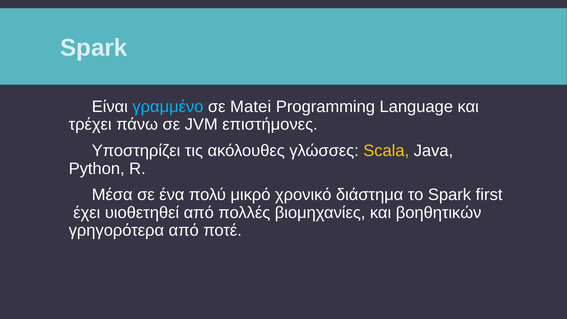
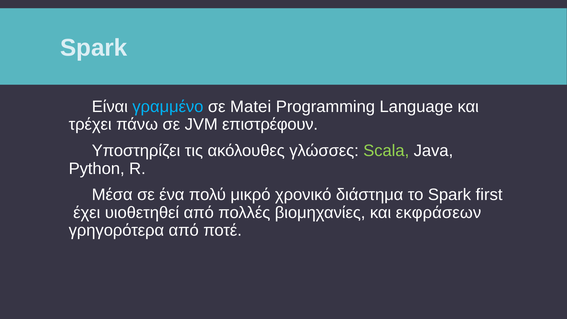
επιστήμονες: επιστήμονες -> επιστρέφουν
Scala colour: yellow -> light green
βοηθητικών: βοηθητικών -> εκφράσεων
